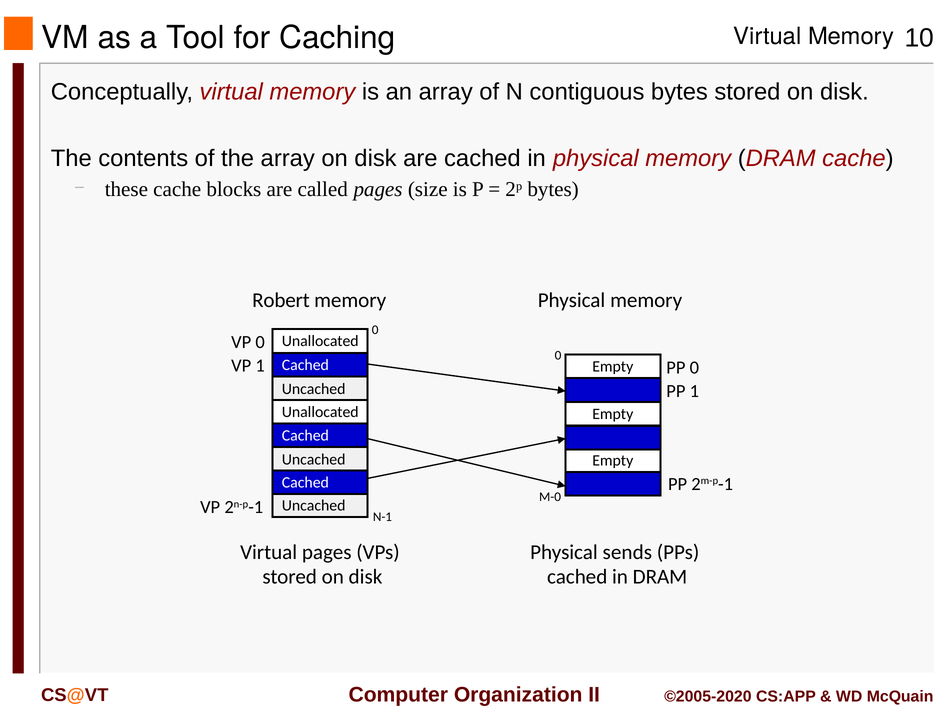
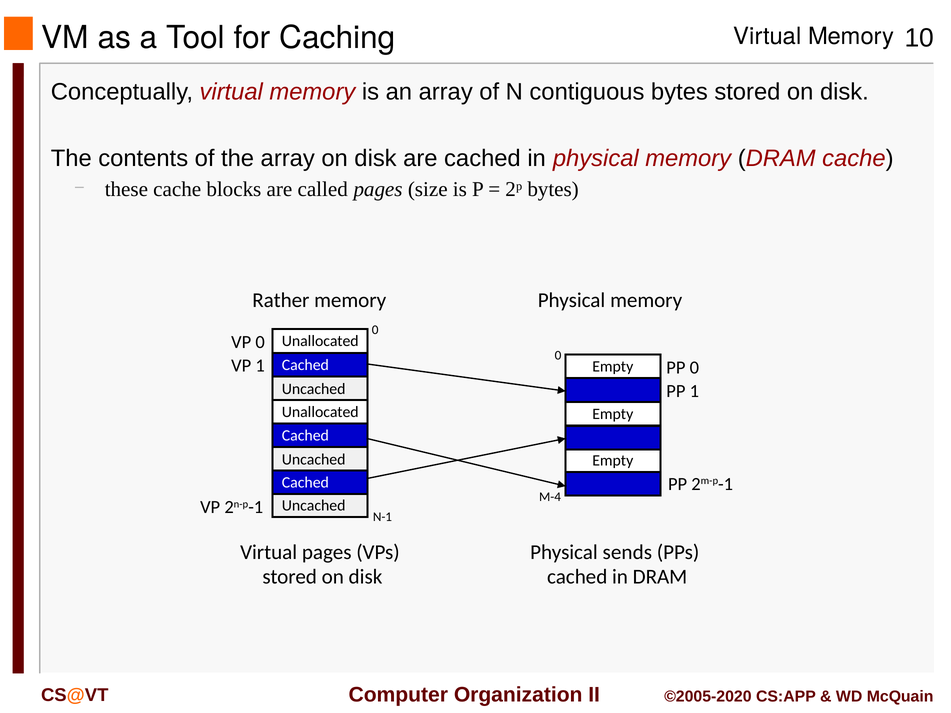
Robert: Robert -> Rather
M-0: M-0 -> M-4
